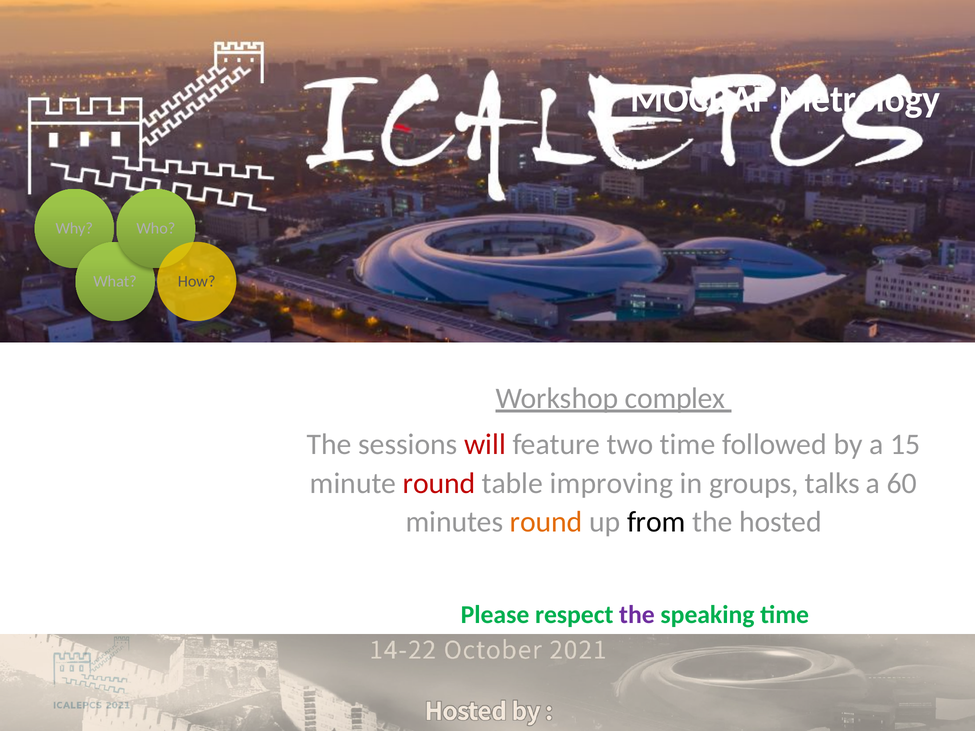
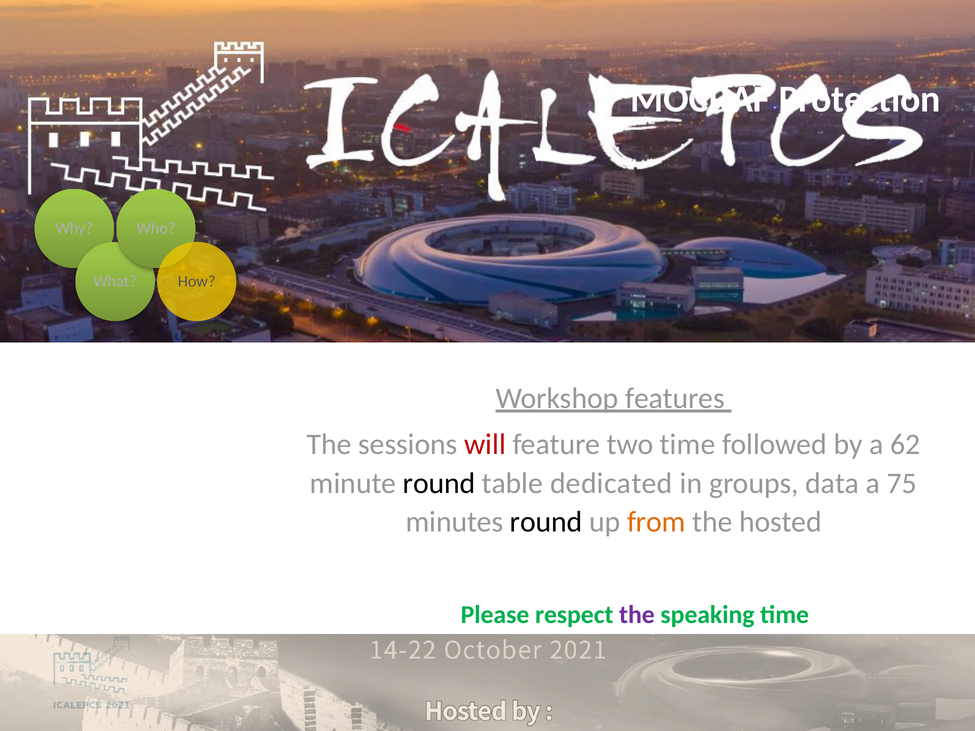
Metrology: Metrology -> Protection
complex: complex -> features
15: 15 -> 62
round at (439, 483) colour: red -> black
improving: improving -> dedicated
talks: talks -> data
60: 60 -> 75
round at (546, 522) colour: orange -> black
from colour: black -> orange
